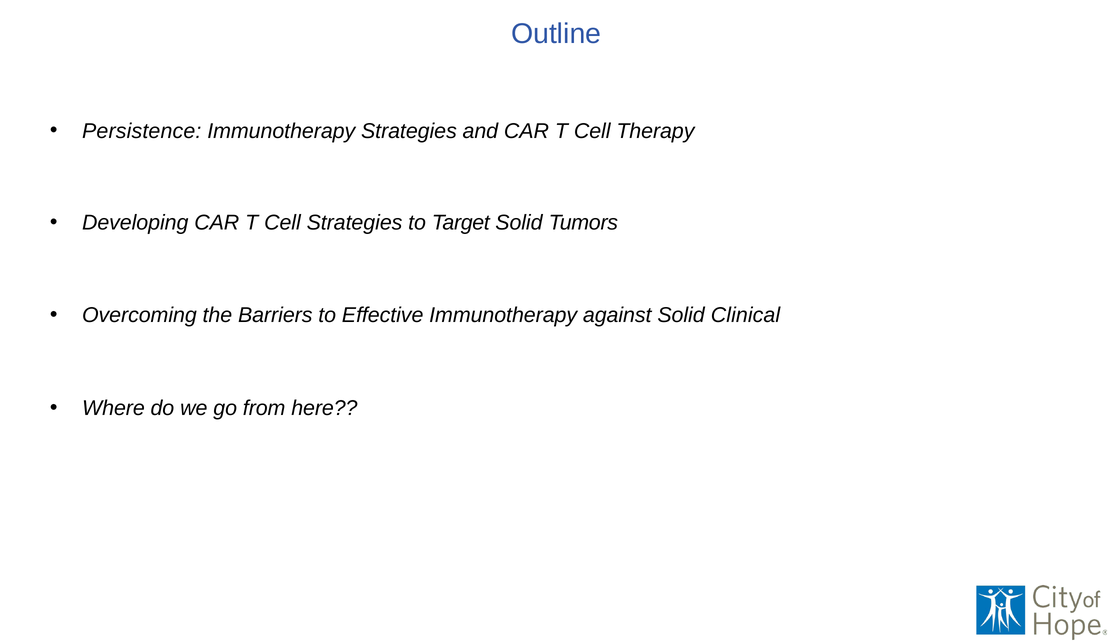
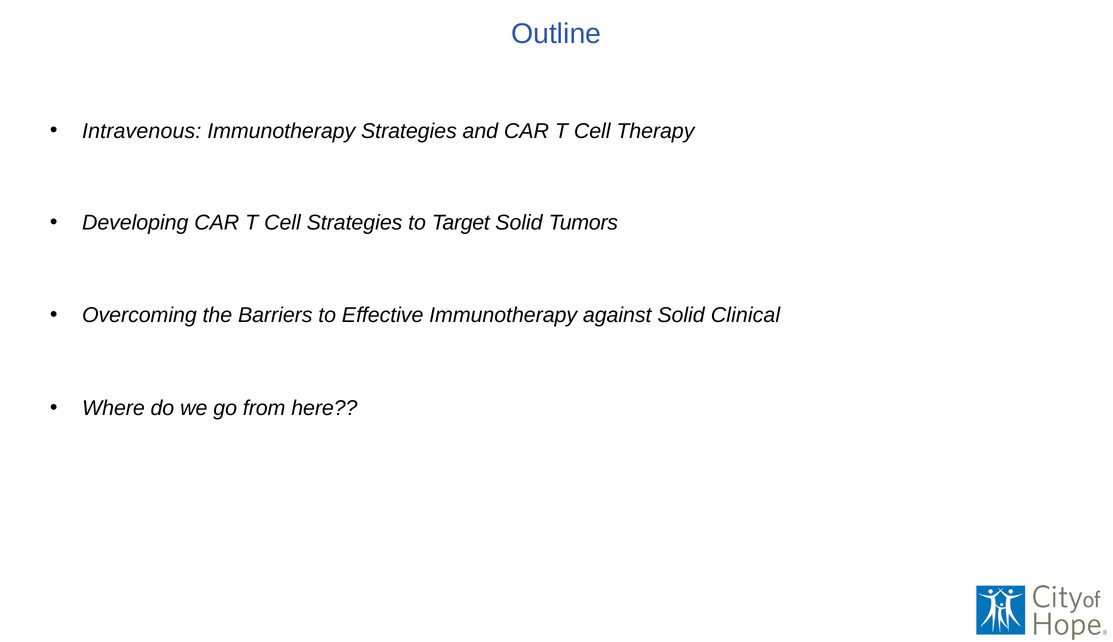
Persistence: Persistence -> Intravenous
